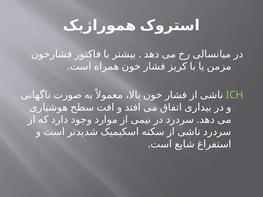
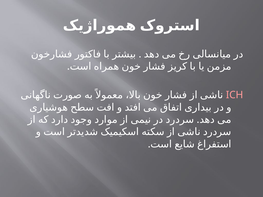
ICH colour: light green -> pink
